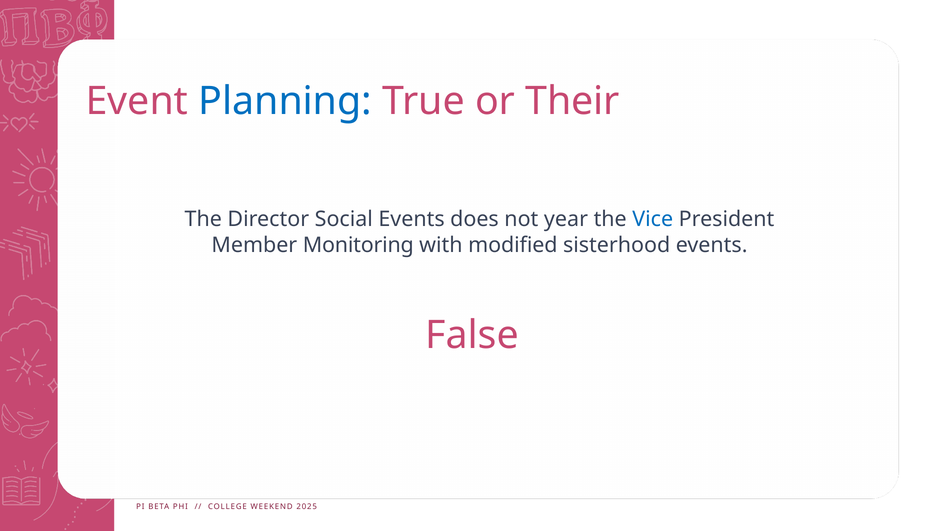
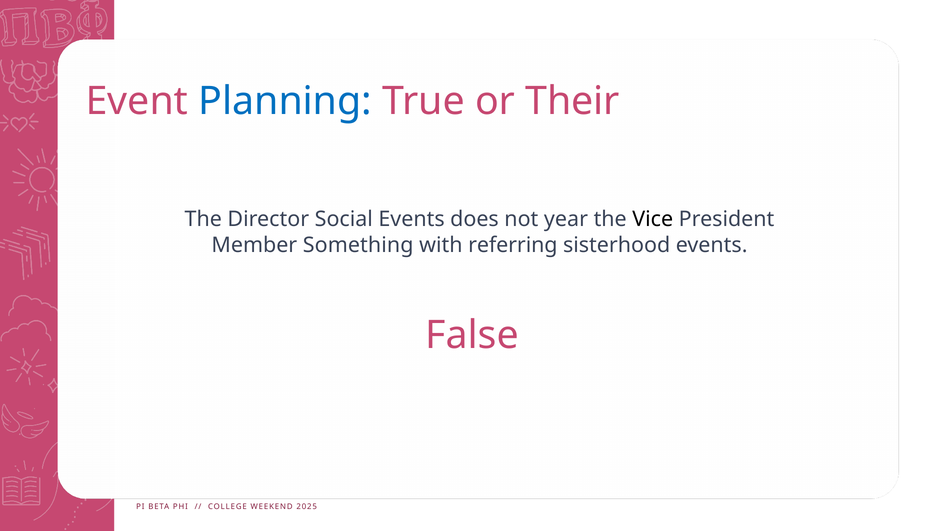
Vice colour: blue -> black
Monitoring: Monitoring -> Something
modified: modified -> referring
